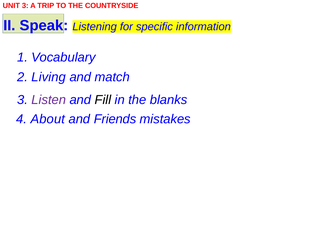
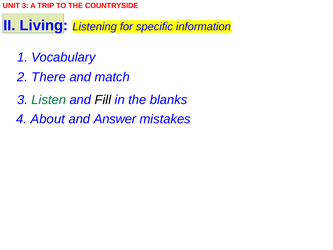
Speak: Speak -> Living
Living: Living -> There
Listen colour: purple -> green
Friends: Friends -> Answer
